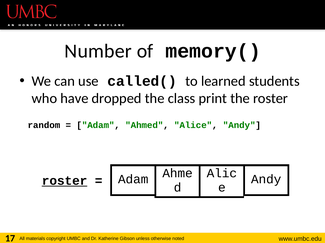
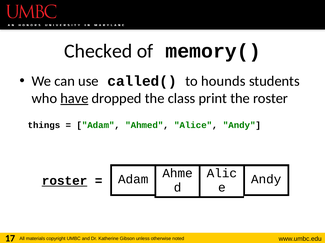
Number: Number -> Checked
learned: learned -> hounds
have underline: none -> present
random: random -> things
